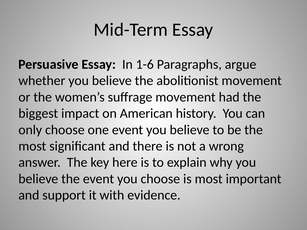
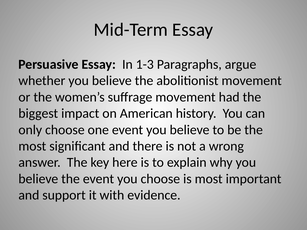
1-6: 1-6 -> 1-3
